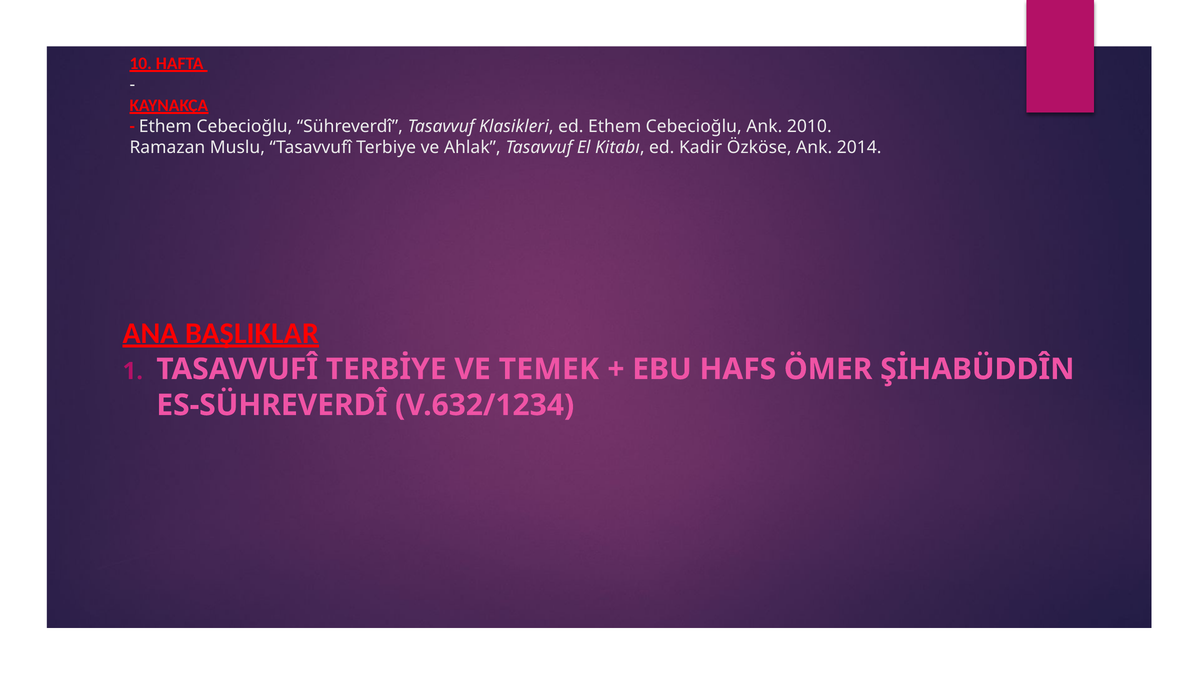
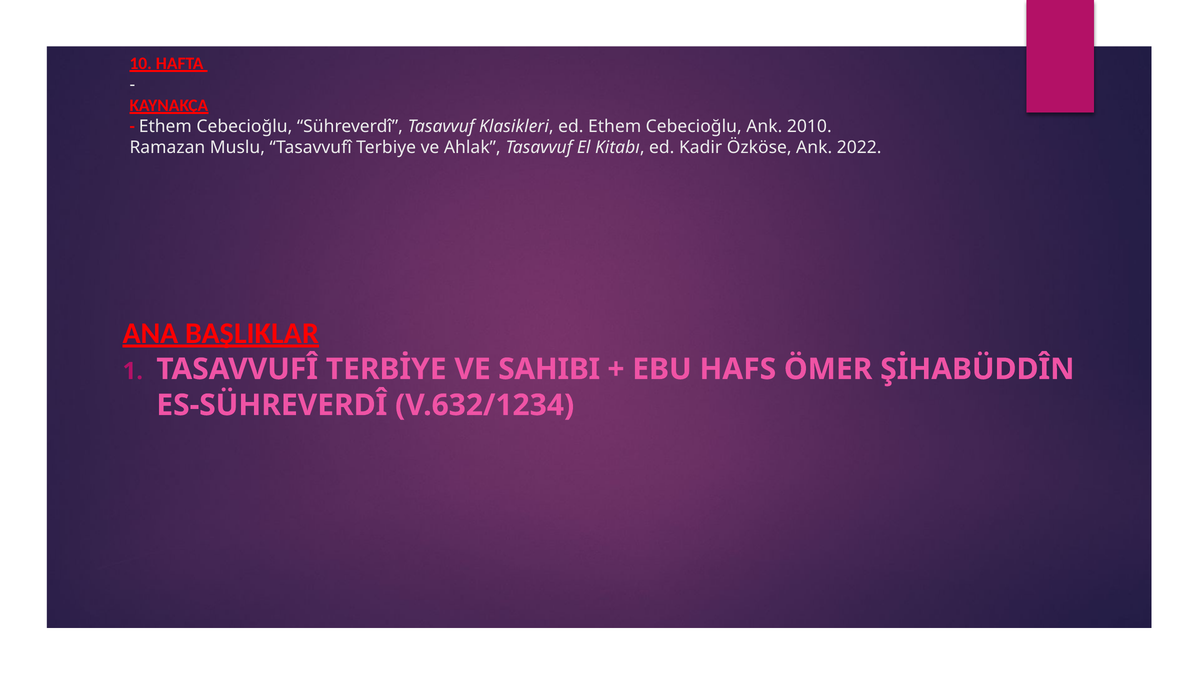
2014: 2014 -> 2022
TEMEK: TEMEK -> SAHIBI
